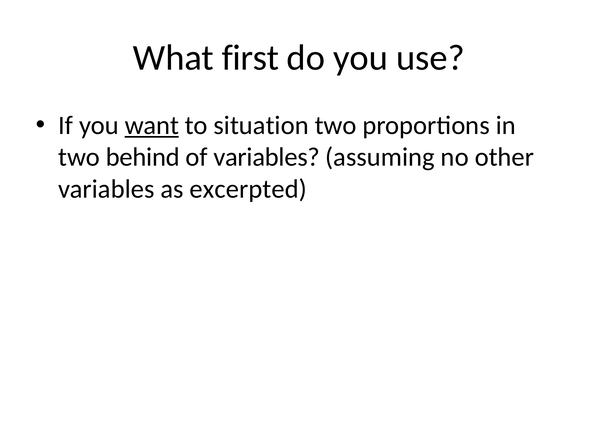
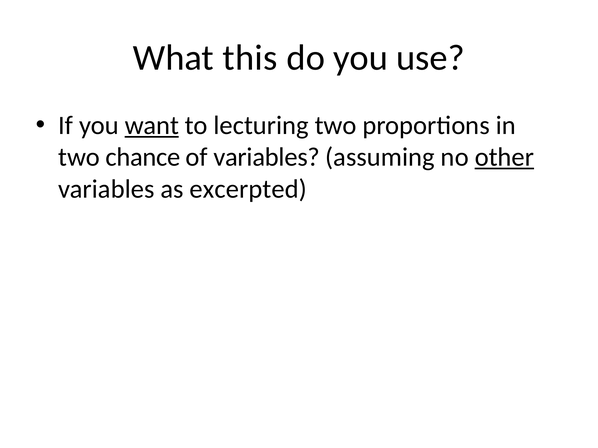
first: first -> this
situation: situation -> lecturing
behind: behind -> chance
other underline: none -> present
